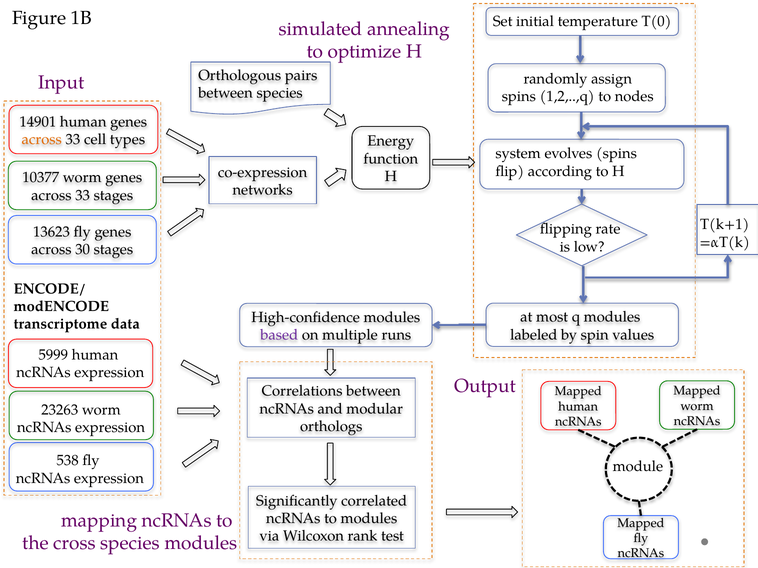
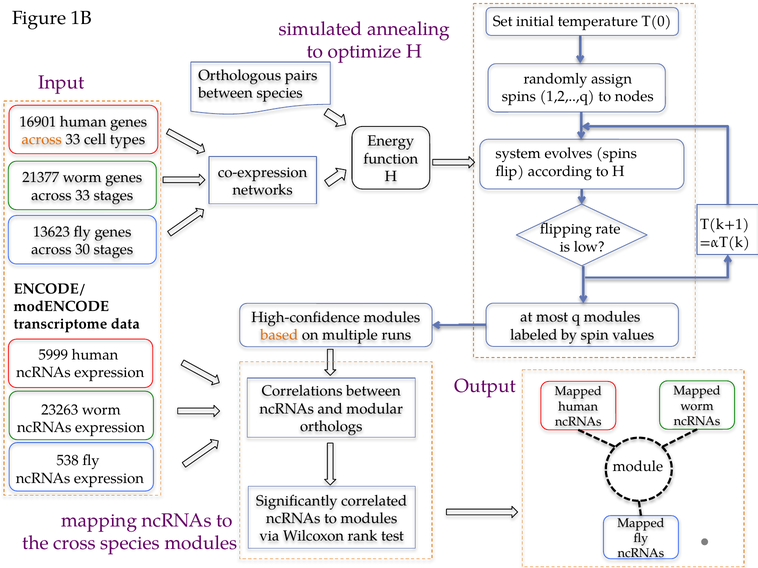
14901: 14901 -> 16901
10377: 10377 -> 21377
based colour: purple -> orange
